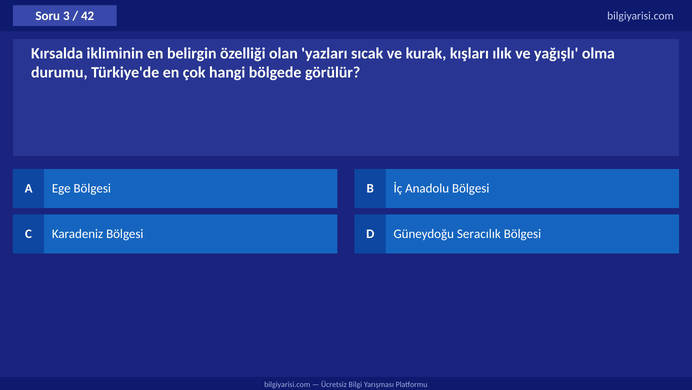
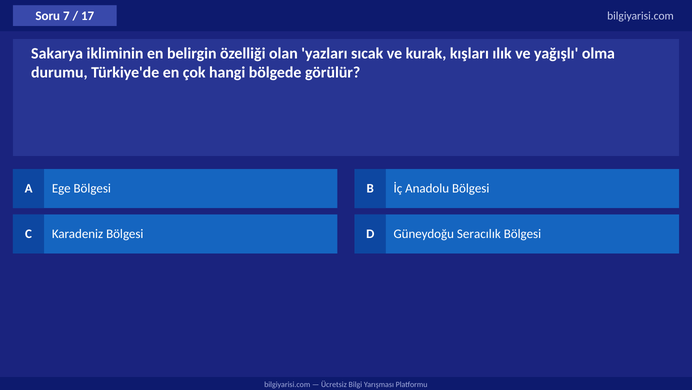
3: 3 -> 7
42: 42 -> 17
Kırsalda: Kırsalda -> Sakarya
